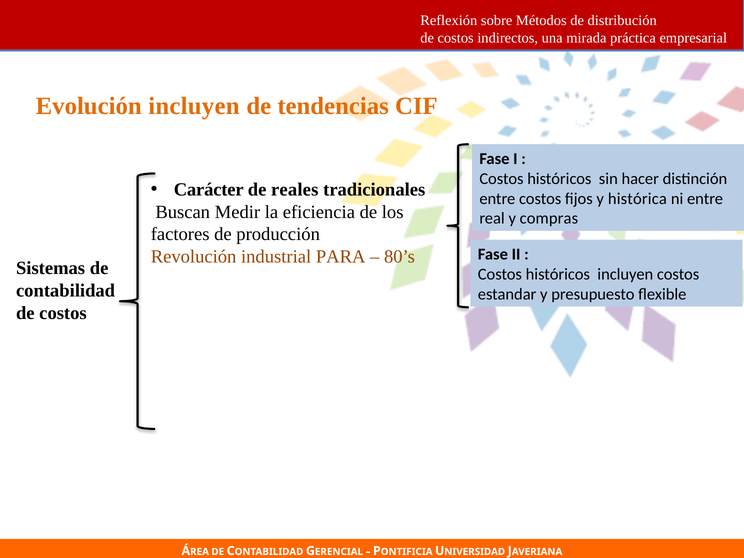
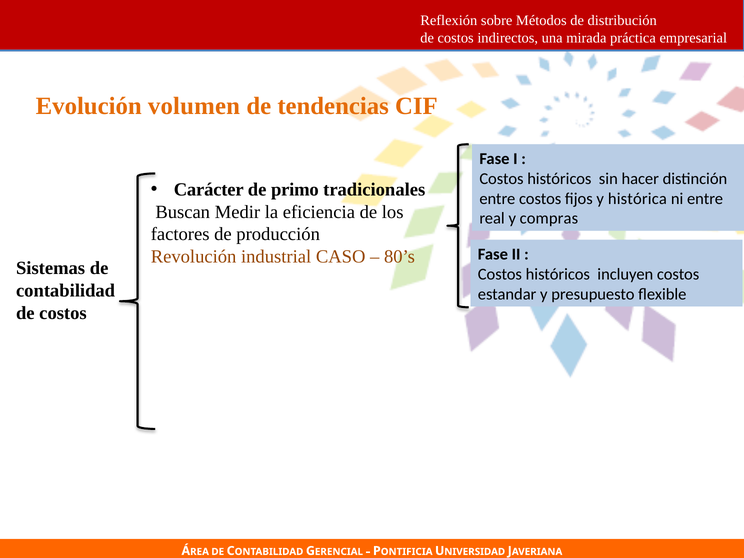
Evolución incluyen: incluyen -> volumen
reales: reales -> primo
PARA: PARA -> CASO
